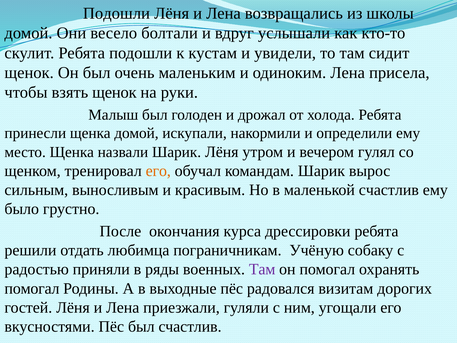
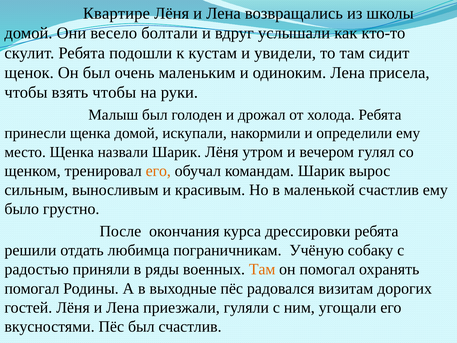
Подошли at (116, 13): Подошли -> Квартире
взять щенок: щенок -> чтобы
Там at (262, 269) colour: purple -> orange
